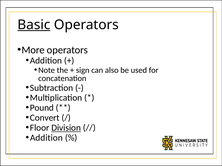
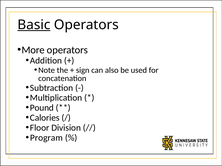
Convert: Convert -> Calories
Division underline: present -> none
Addition at (46, 138): Addition -> Program
